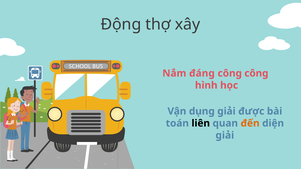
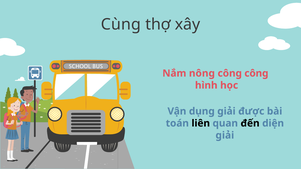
Động: Động -> Cùng
đáng: đáng -> nông
đến colour: orange -> black
